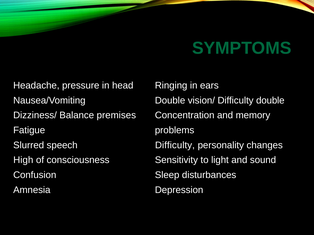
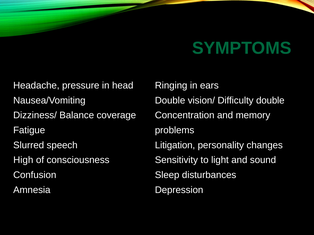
premises: premises -> coverage
Difficulty at (175, 145): Difficulty -> Litigation
